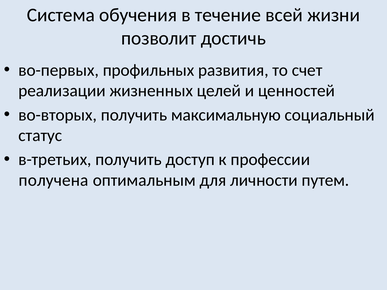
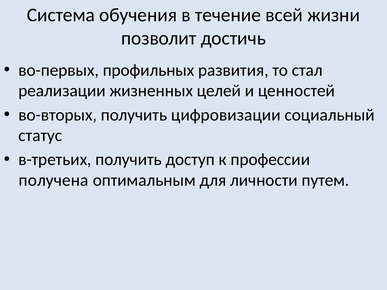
счет: счет -> стал
максимальную: максимальную -> цифровизации
